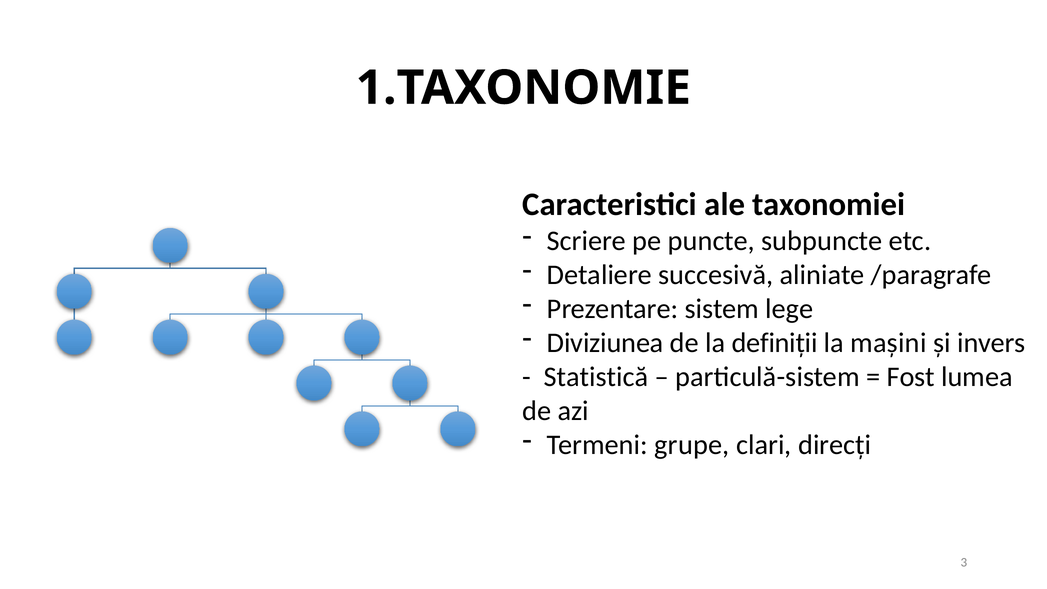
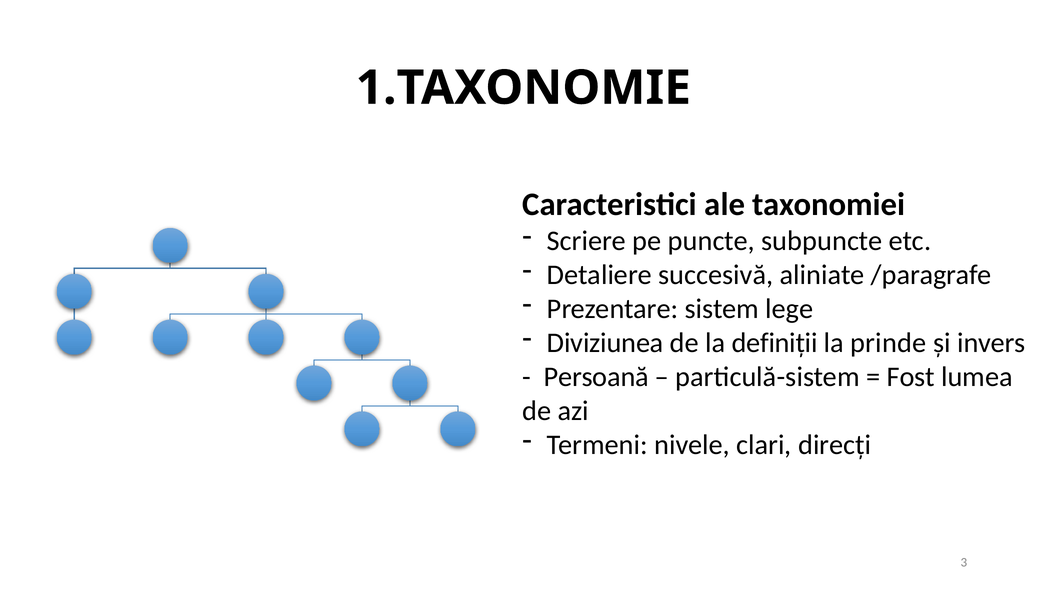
mașini: mașini -> prinde
Statistică: Statistică -> Persoană
grupe: grupe -> nivele
